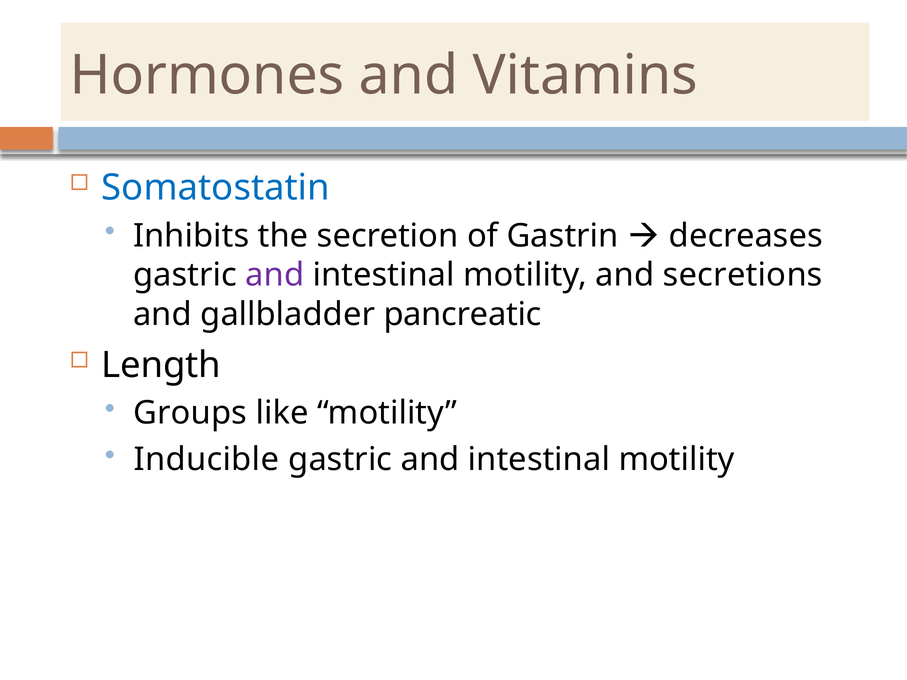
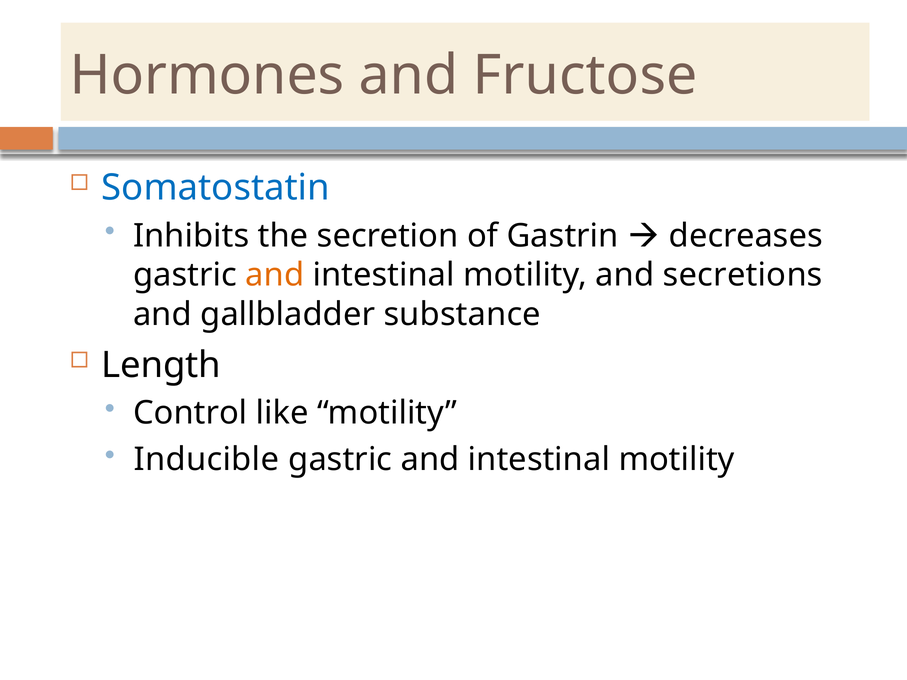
Vitamins: Vitamins -> Fructose
and at (275, 275) colour: purple -> orange
pancreatic: pancreatic -> substance
Groups: Groups -> Control
